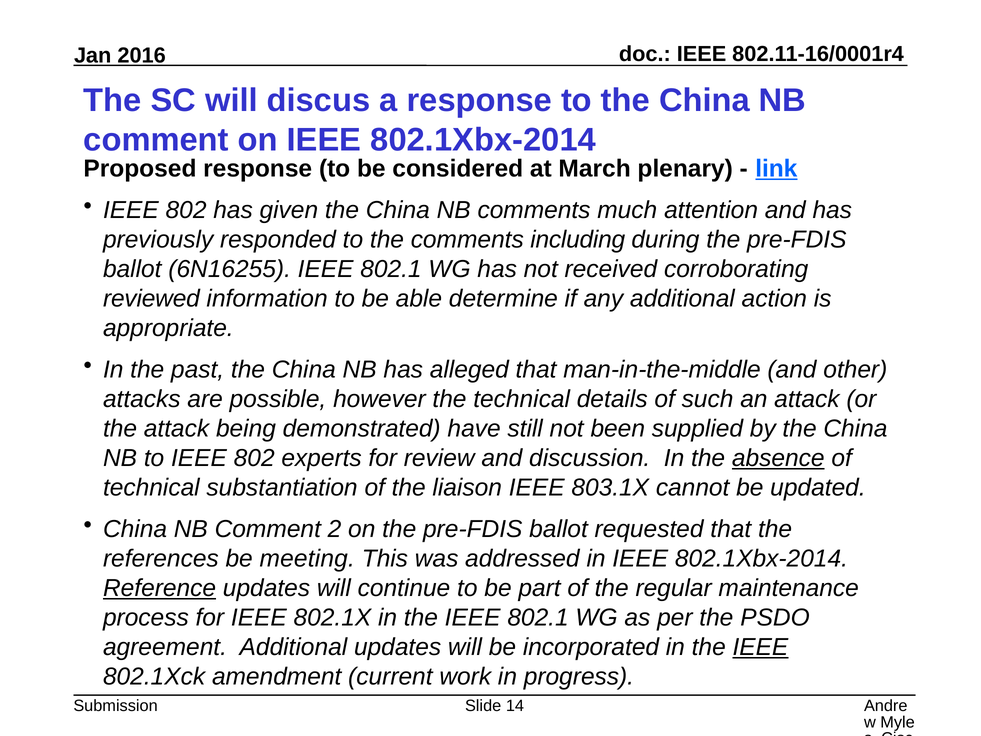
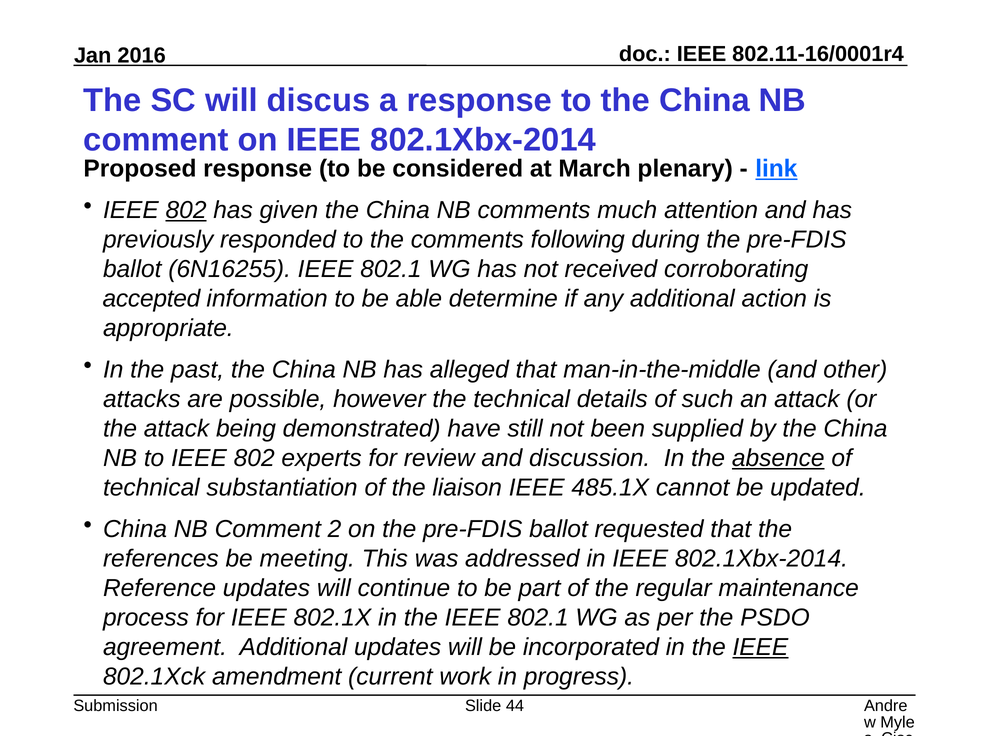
802 at (186, 210) underline: none -> present
including: including -> following
reviewed: reviewed -> accepted
803.1X: 803.1X -> 485.1X
Reference underline: present -> none
14: 14 -> 44
